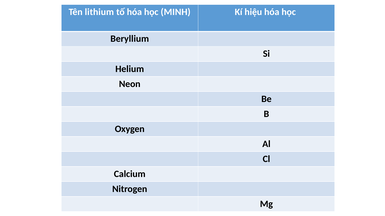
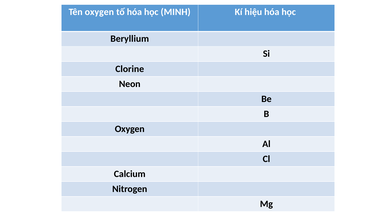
Tên lithium: lithium -> oxygen
Helium: Helium -> Clorine
